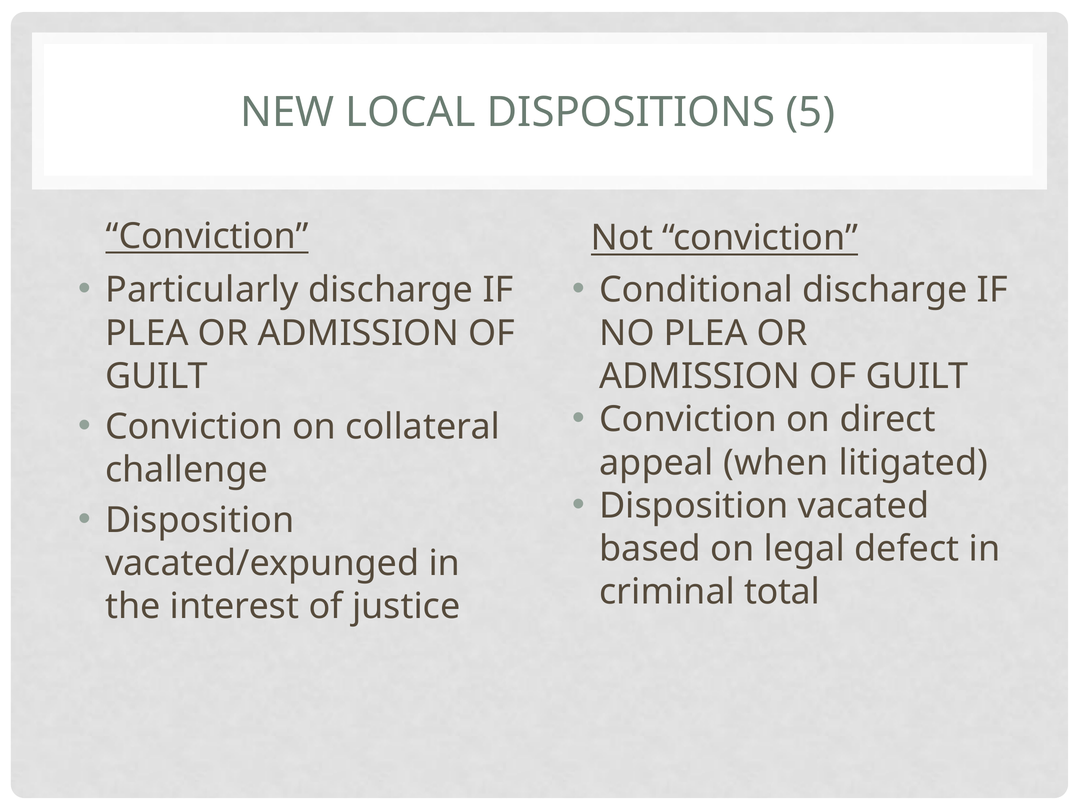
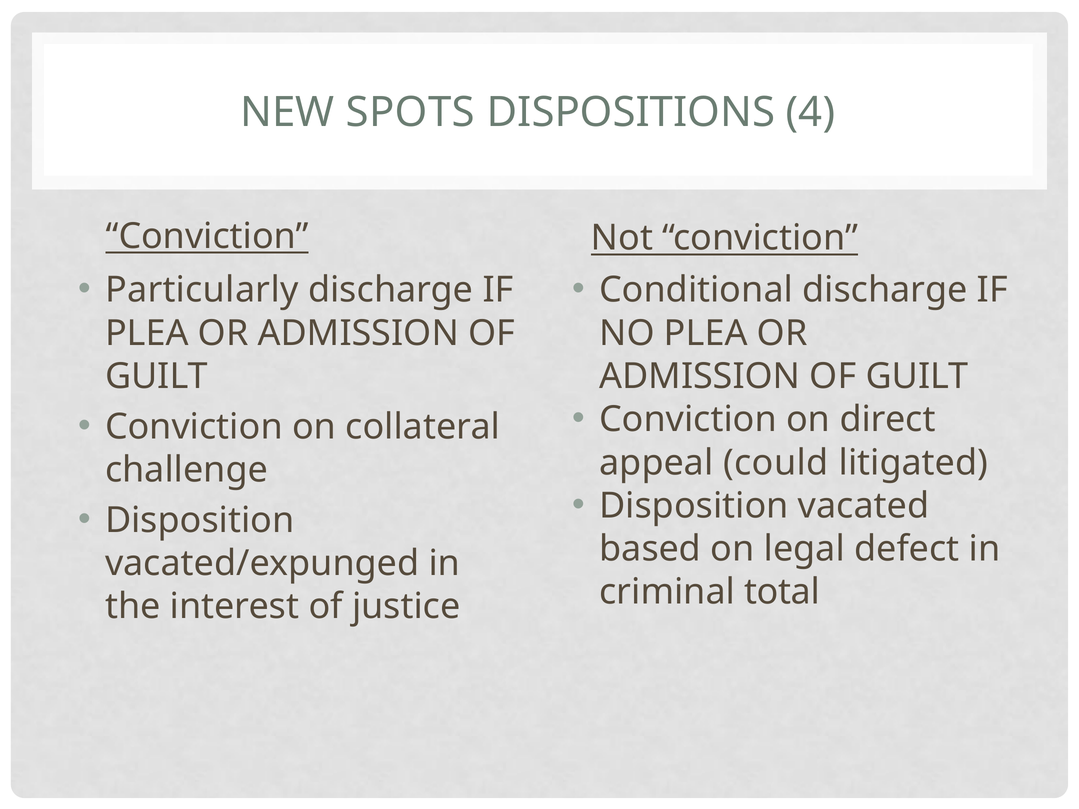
LOCAL: LOCAL -> SPOTS
5: 5 -> 4
when: when -> could
